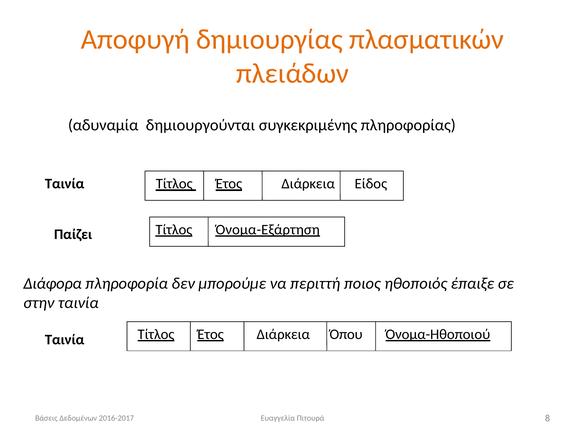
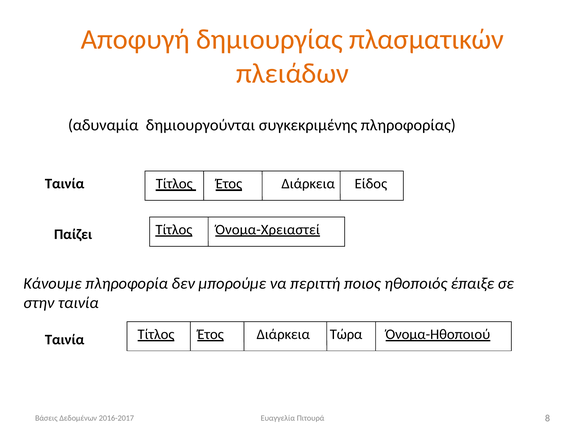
Όνομα-Εξάρτηση: Όνομα-Εξάρτηση -> Όνομα-Χρειαστεί
Διάφορα: Διάφορα -> Κάνουμε
Όπου: Όπου -> Τώρα
